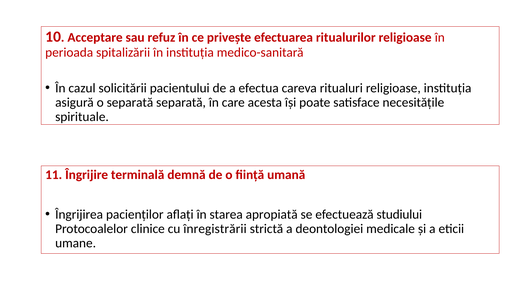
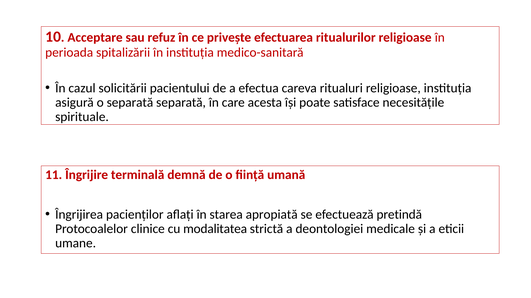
studiului: studiului -> pretindă
înregistrării: înregistrării -> modalitatea
